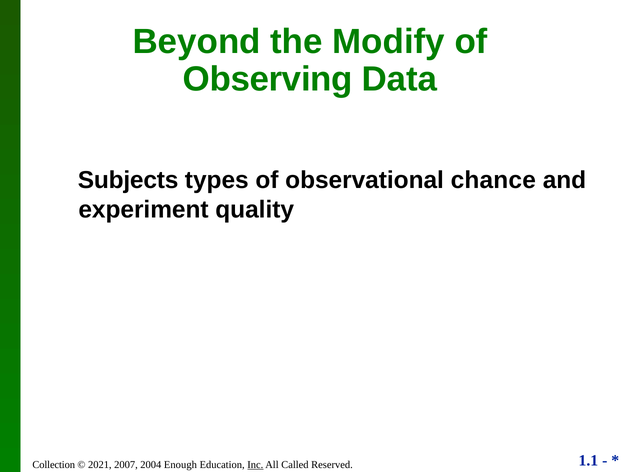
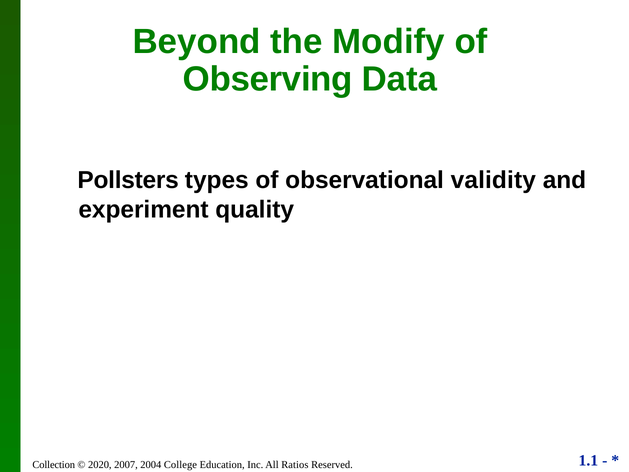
Subjects: Subjects -> Pollsters
chance: chance -> validity
2021: 2021 -> 2020
Enough: Enough -> College
Inc underline: present -> none
Called: Called -> Ratios
